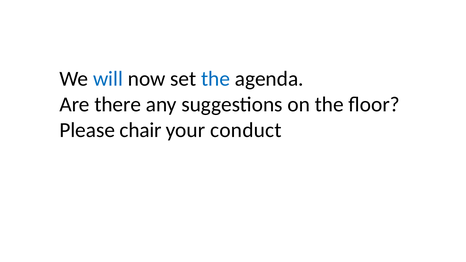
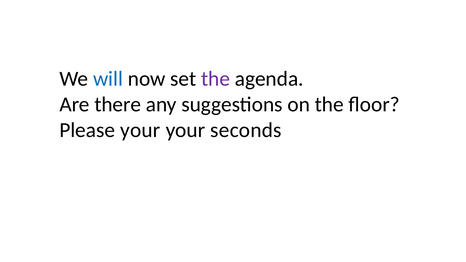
the at (216, 79) colour: blue -> purple
Please chair: chair -> your
conduct: conduct -> seconds
